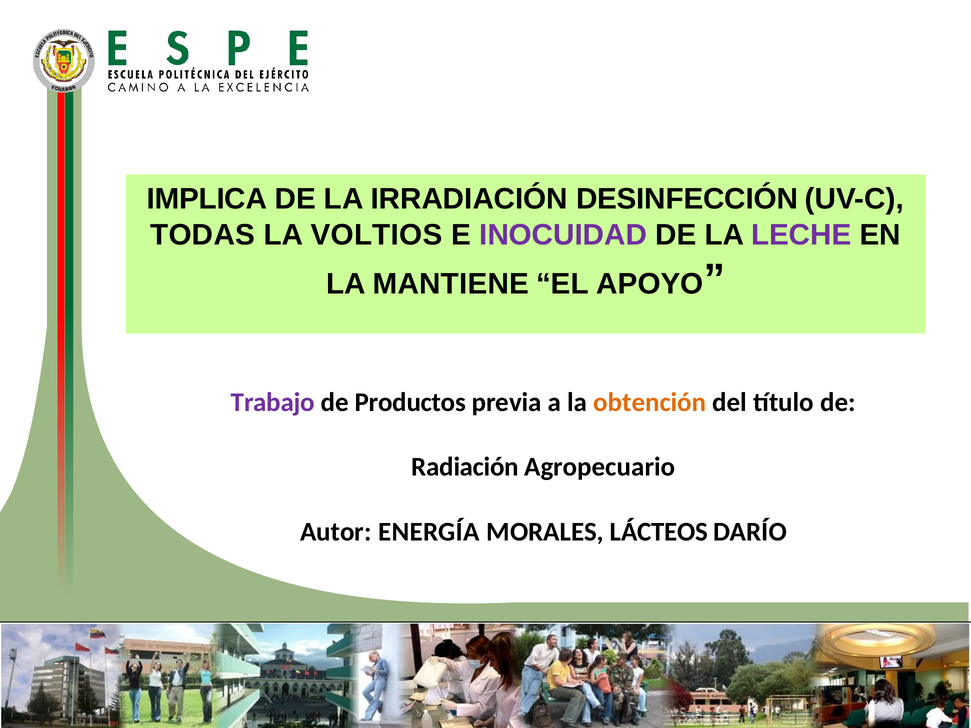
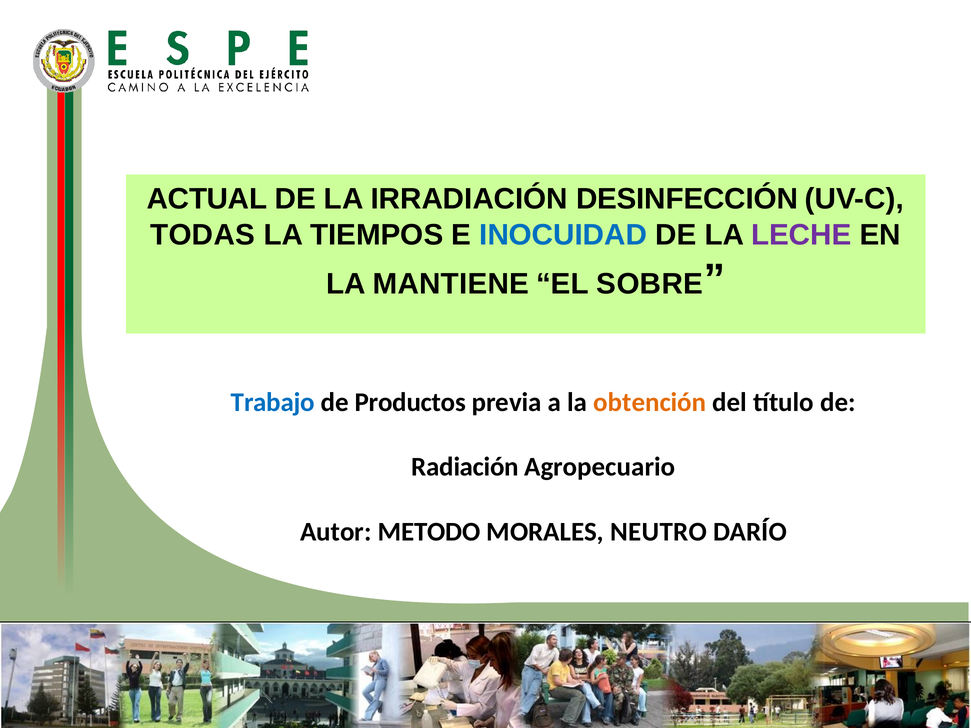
IMPLICA: IMPLICA -> ACTUAL
VOLTIOS: VOLTIOS -> TIEMPOS
INOCUIDAD colour: purple -> blue
APOYO: APOYO -> SOBRE
Trabajo colour: purple -> blue
ENERGÍA: ENERGÍA -> METODO
LÁCTEOS: LÁCTEOS -> NEUTRO
